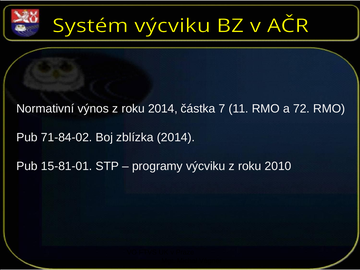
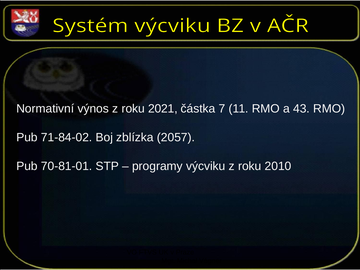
roku 2014: 2014 -> 2021
72: 72 -> 43
zblízka 2014: 2014 -> 2057
15-81-01: 15-81-01 -> 70-81-01
